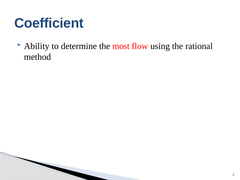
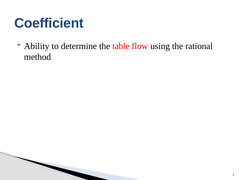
most: most -> table
